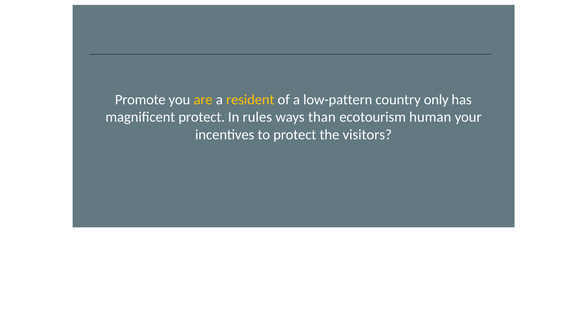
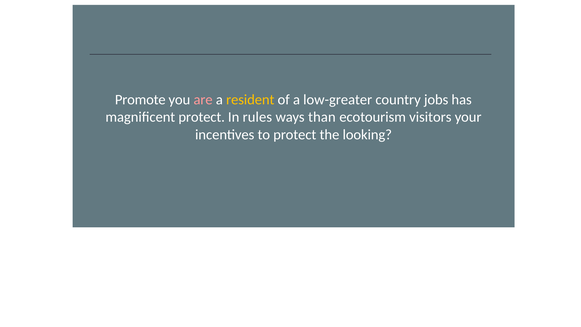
are colour: yellow -> pink
low-pattern: low-pattern -> low-greater
only: only -> jobs
human: human -> visitors
visitors: visitors -> looking
